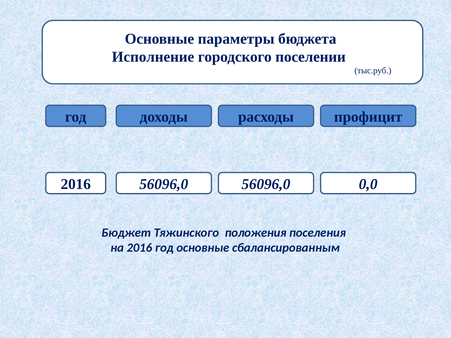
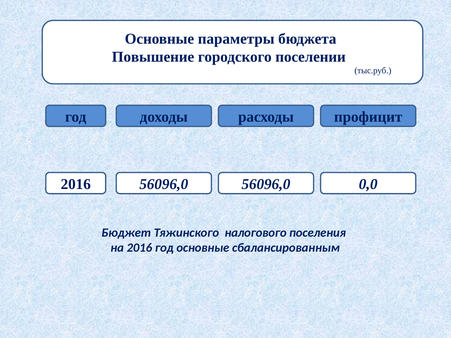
Исполнение: Исполнение -> Повышение
положения: положения -> налогового
